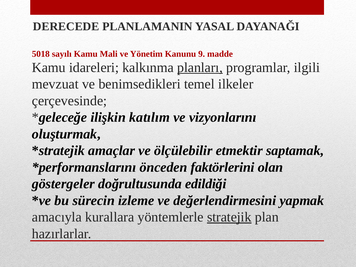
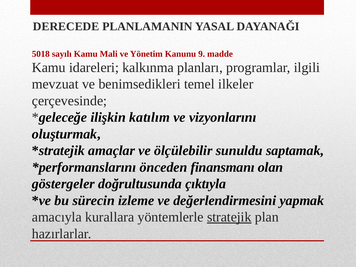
planları underline: present -> none
etmektir: etmektir -> sunuldu
faktörlerini: faktörlerini -> finansmanı
edildiği: edildiği -> çıktıyla
